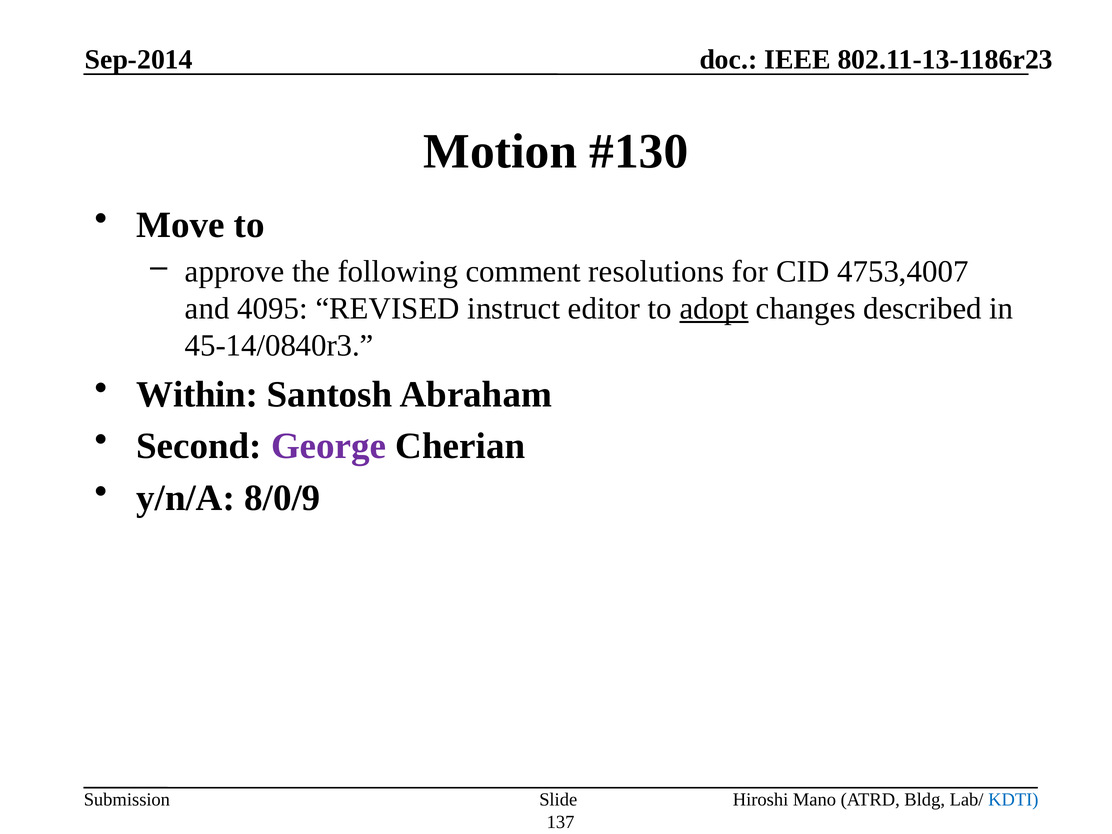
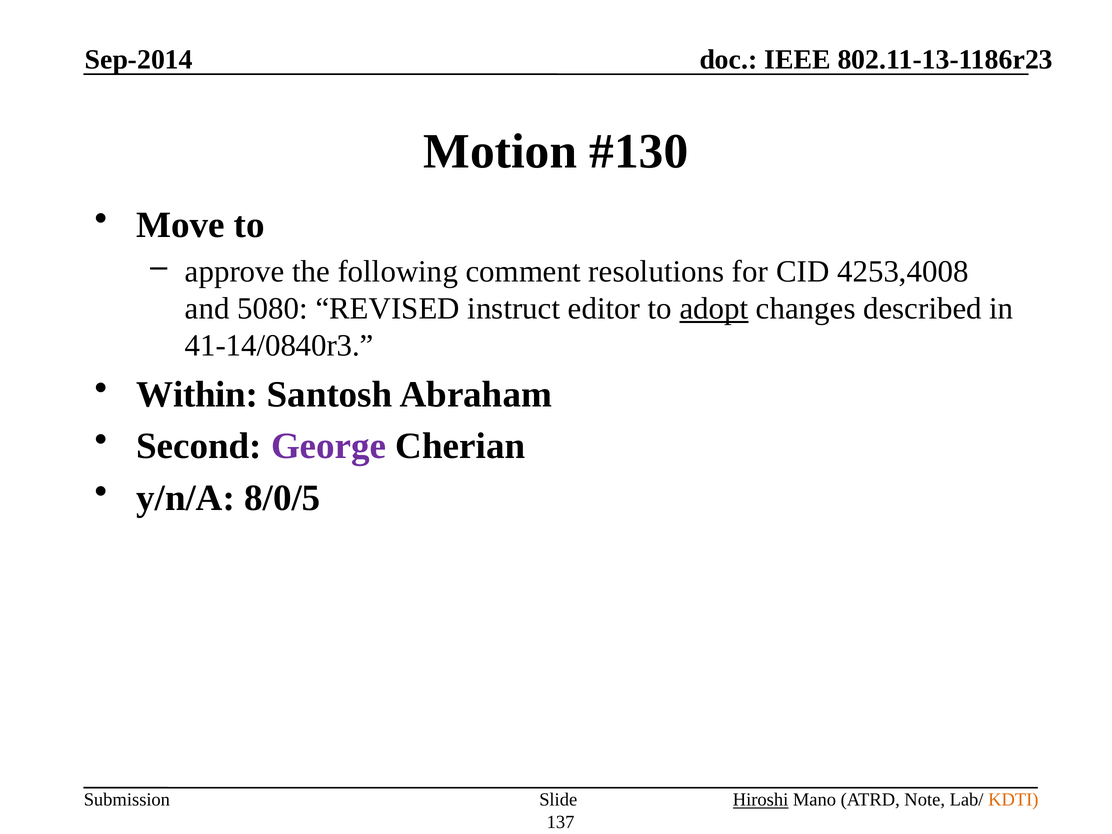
4753,4007: 4753,4007 -> 4253,4008
4095: 4095 -> 5080
45-14/0840r3: 45-14/0840r3 -> 41-14/0840r3
8/0/9: 8/0/9 -> 8/0/5
Hiroshi underline: none -> present
Bldg: Bldg -> Note
KDTI colour: blue -> orange
